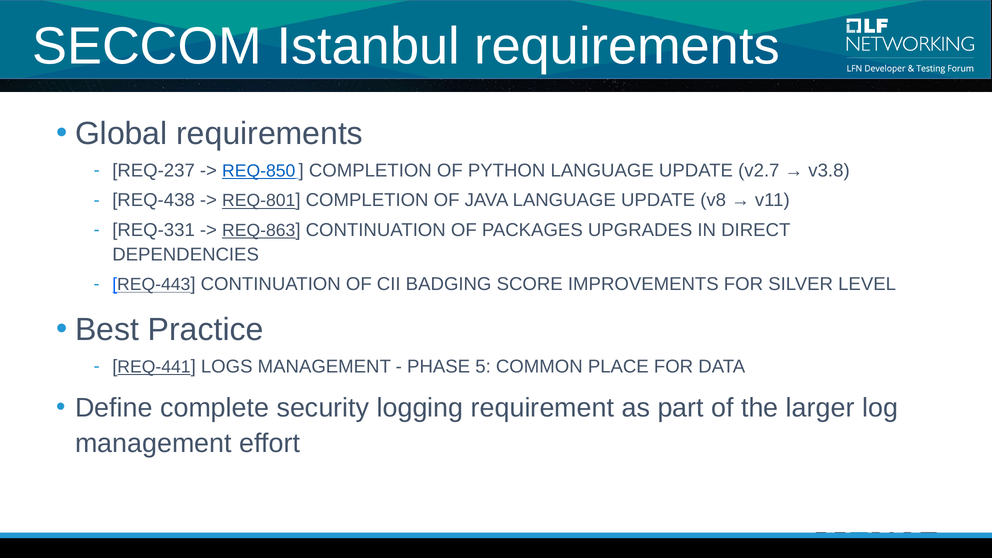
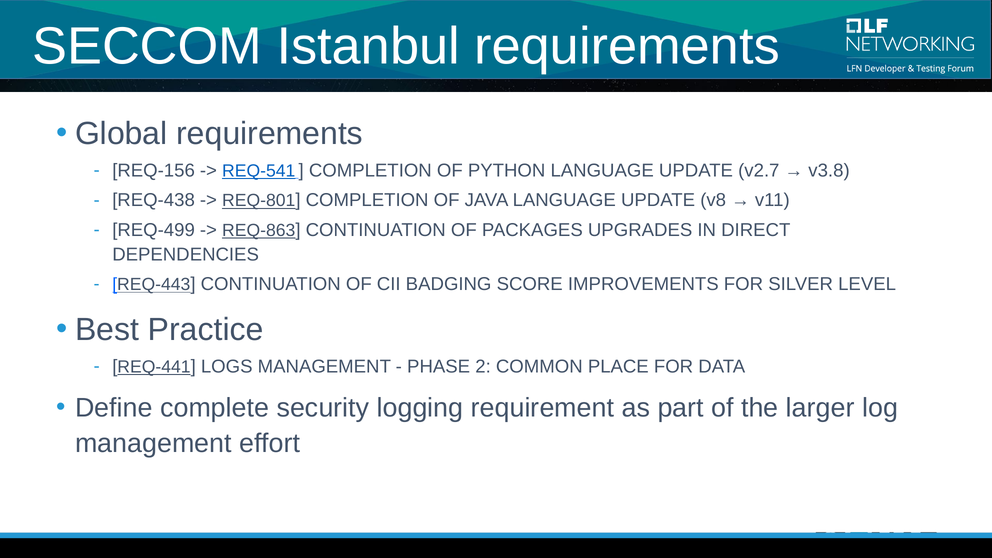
REQ-237: REQ-237 -> REQ-156
REQ-850: REQ-850 -> REQ-541
REQ-331: REQ-331 -> REQ-499
5: 5 -> 2
